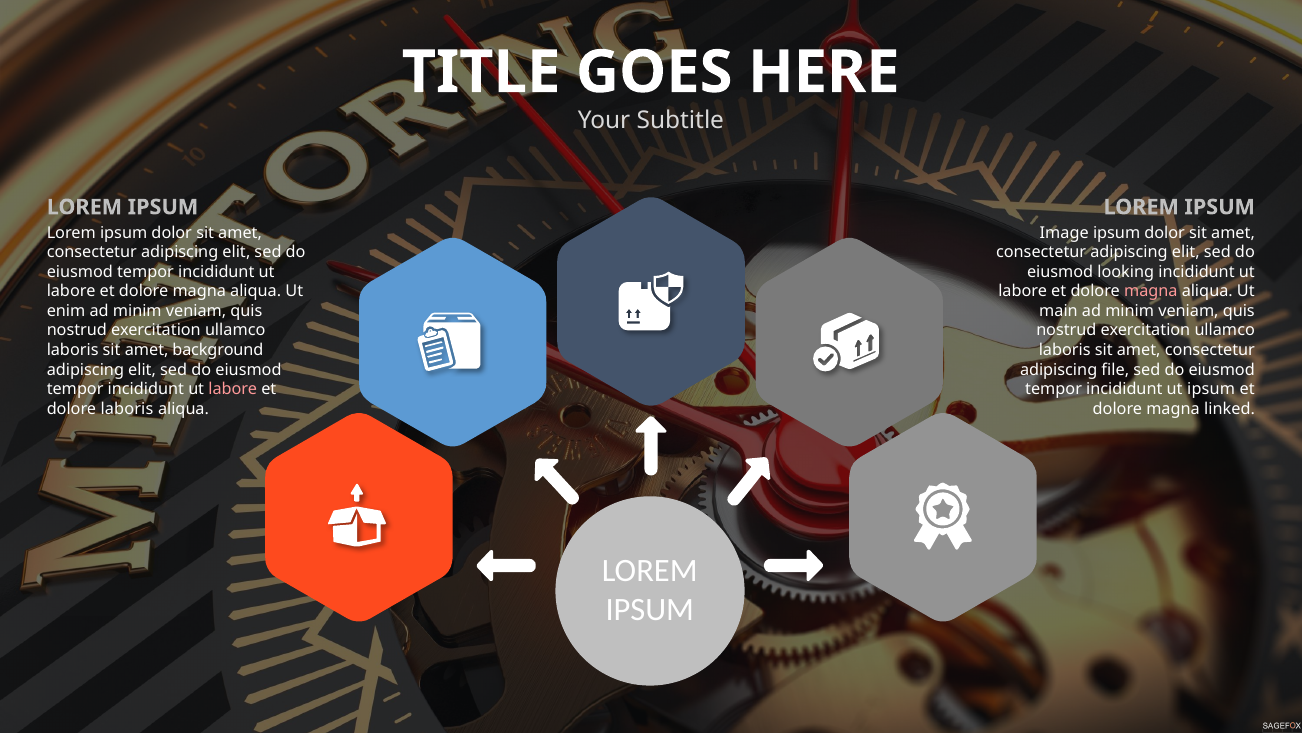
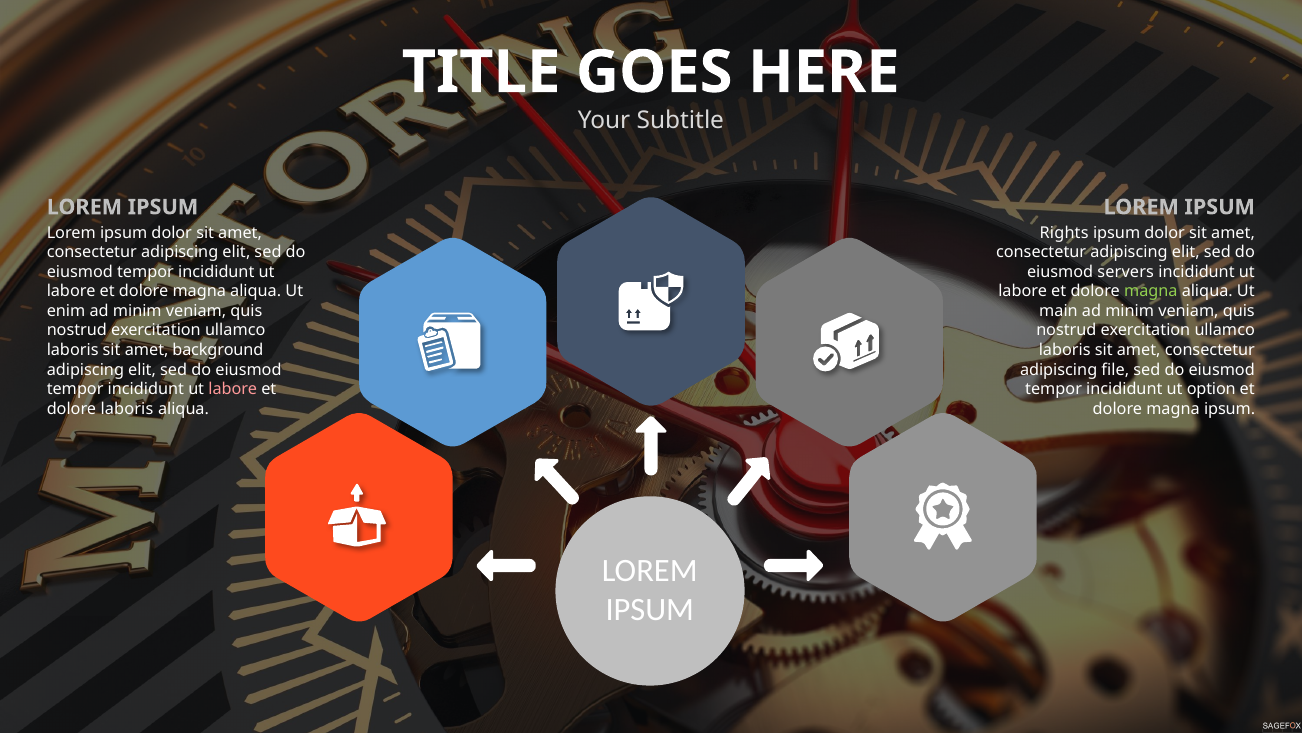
Image: Image -> Rights
looking: looking -> servers
magna at (1151, 291) colour: pink -> light green
ut ipsum: ipsum -> option
magna linked: linked -> ipsum
